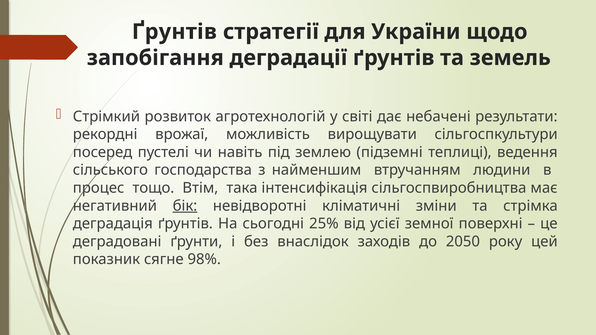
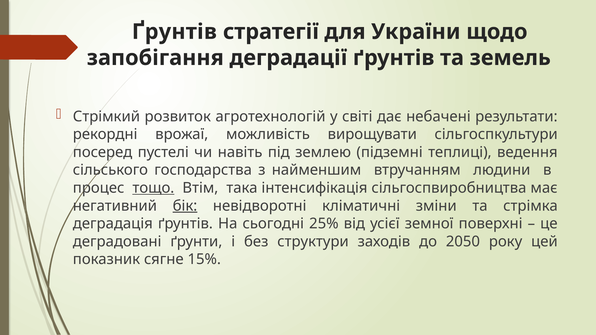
тощо underline: none -> present
внаслідок: внаслідок -> структури
98%: 98% -> 15%
